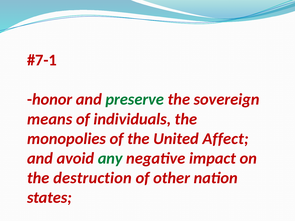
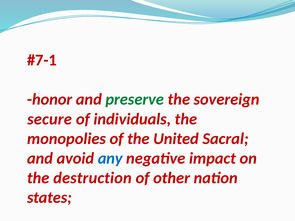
means: means -> secure
Affect: Affect -> Sacral
any colour: green -> blue
